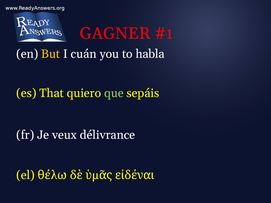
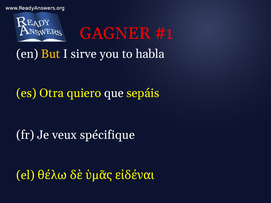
cuán: cuán -> sirve
That: That -> Otra
que colour: light green -> white
délivrance: délivrance -> spécifique
